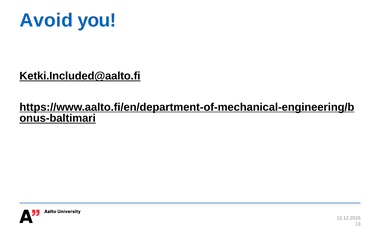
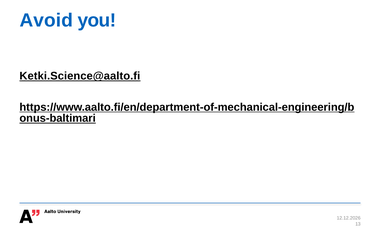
Ketki.Included@aalto.fi: Ketki.Included@aalto.fi -> Ketki.Science@aalto.fi
